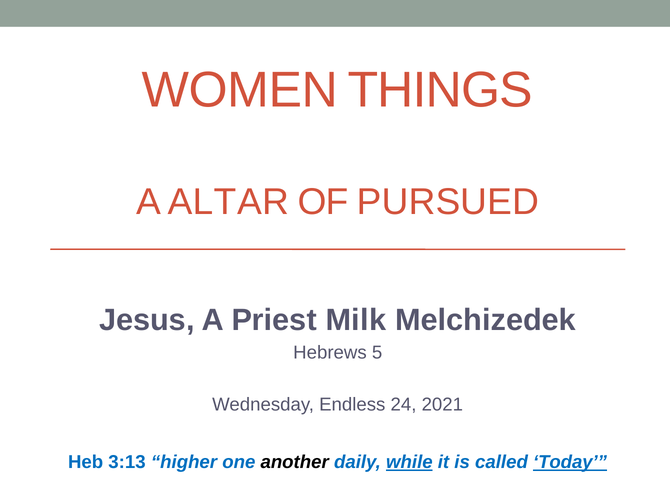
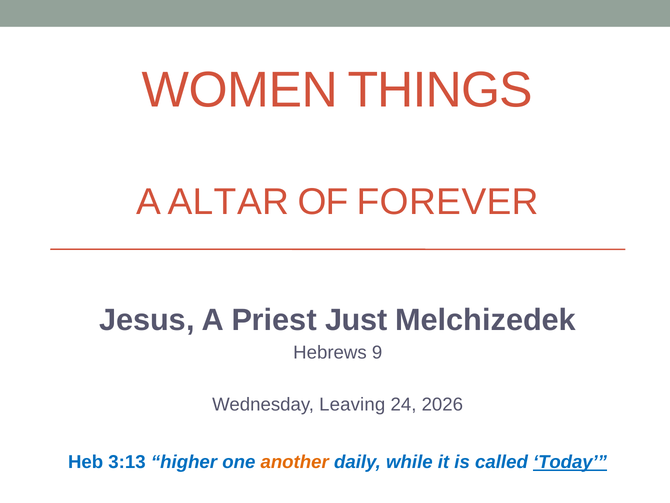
PURSUED: PURSUED -> FOREVER
Milk: Milk -> Just
5: 5 -> 9
Endless: Endless -> Leaving
2021: 2021 -> 2026
another colour: black -> orange
while underline: present -> none
